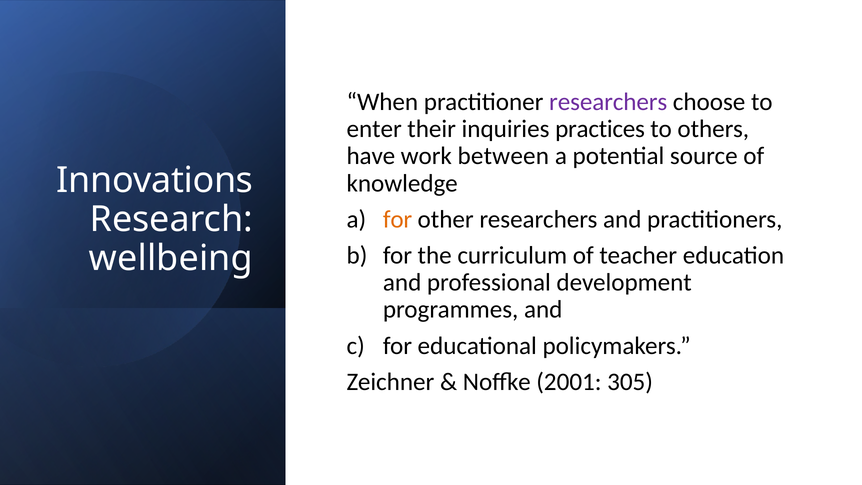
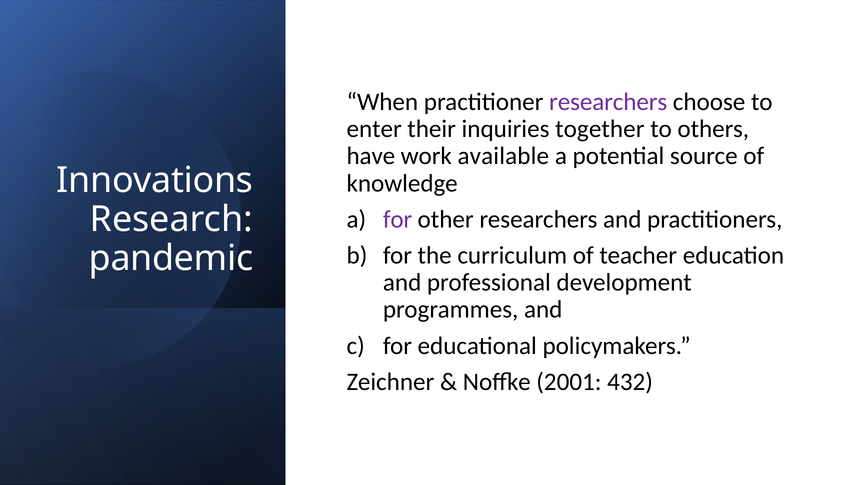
practices: practices -> together
between: between -> available
for at (398, 219) colour: orange -> purple
wellbeing: wellbeing -> pandemic
305: 305 -> 432
